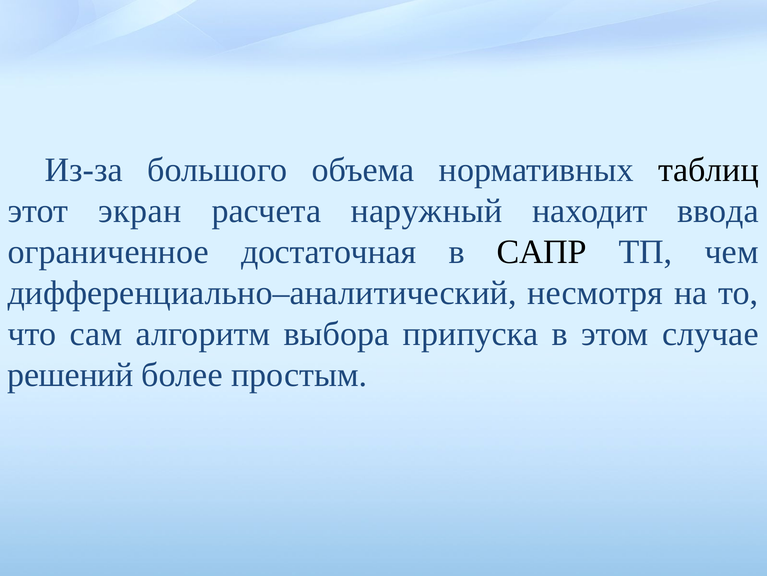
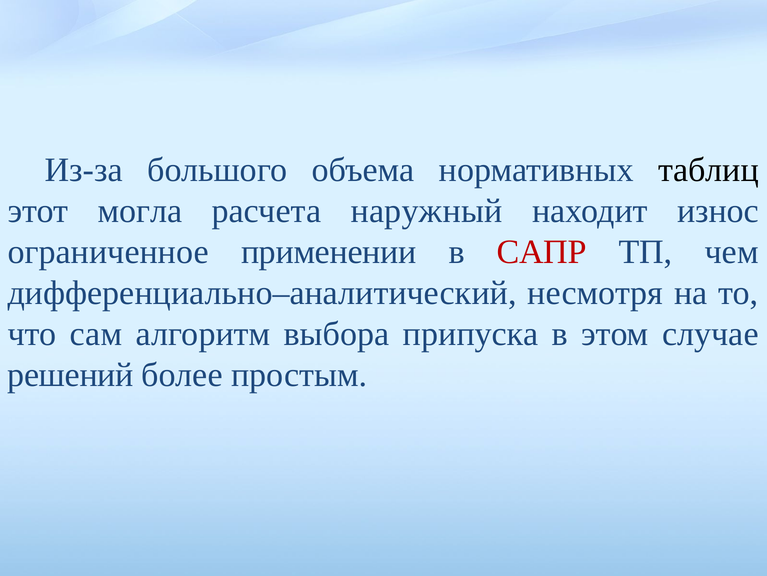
экран: экран -> могла
ввода: ввода -> износ
достаточная: достаточная -> применении
САПР colour: black -> red
